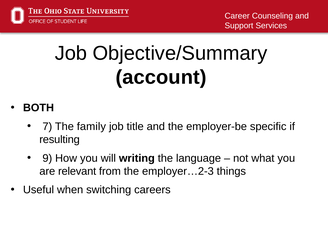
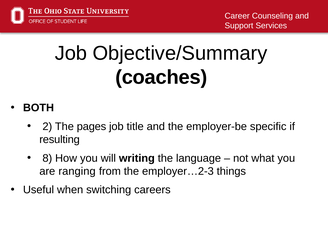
account: account -> coaches
7: 7 -> 2
family: family -> pages
9: 9 -> 8
relevant: relevant -> ranging
